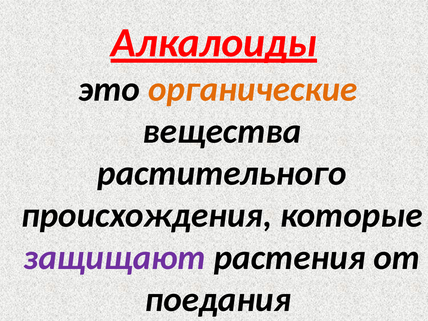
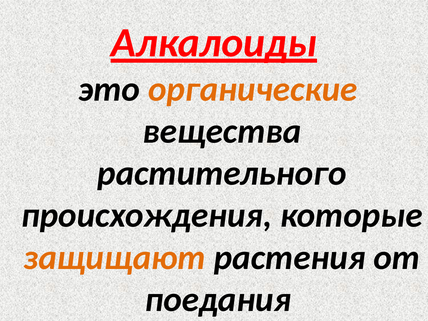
защищают colour: purple -> orange
